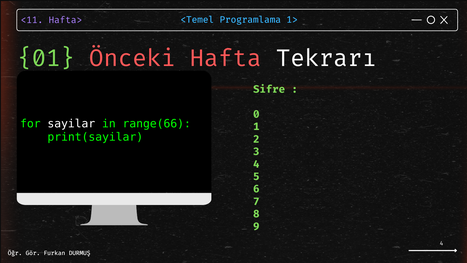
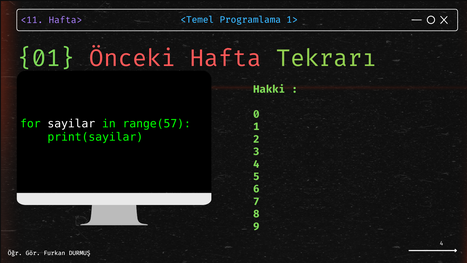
Tekrarı colour: white -> light green
Sifre: Sifre -> Hakki
range(66: range(66 -> range(57
